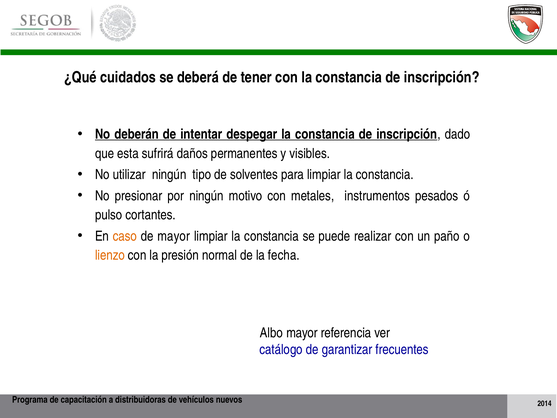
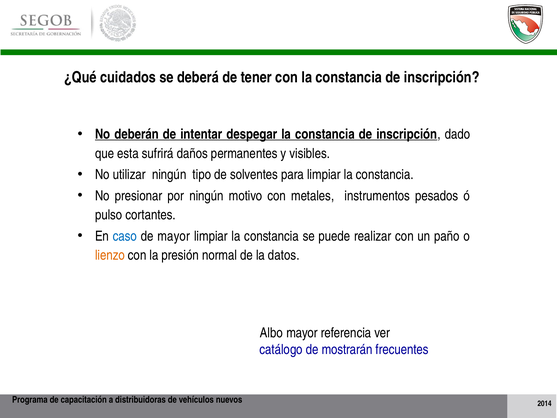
caso colour: orange -> blue
fecha: fecha -> datos
garantizar: garantizar -> mostrarán
